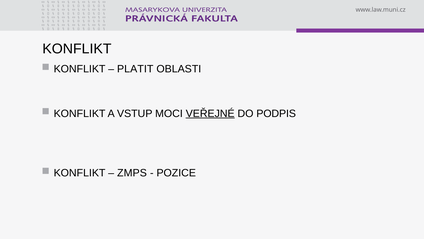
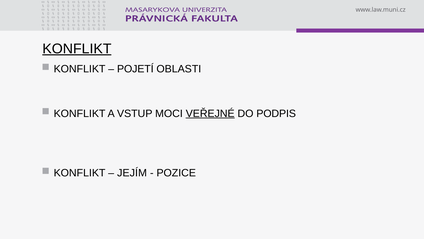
KONFLIKT at (77, 49) underline: none -> present
PLATIT: PLATIT -> POJETÍ
ZMPS: ZMPS -> JEJÍM
